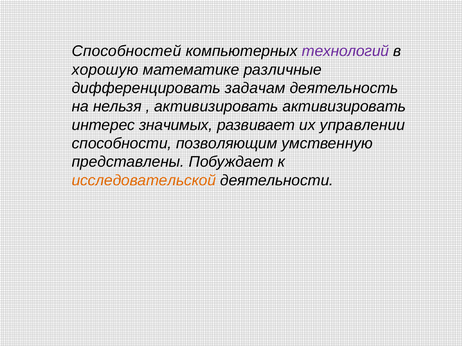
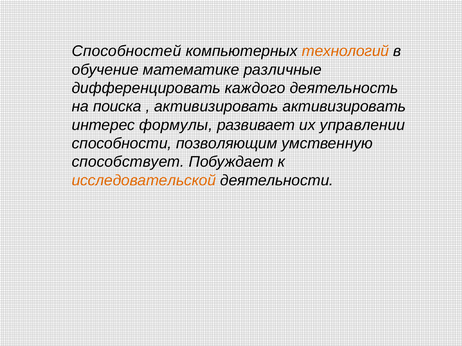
технологий colour: purple -> orange
хорошую: хорошую -> обучение
задачам: задачам -> каждого
нельзя: нельзя -> поиска
значимых: значимых -> формулы
представлены: представлены -> способствует
